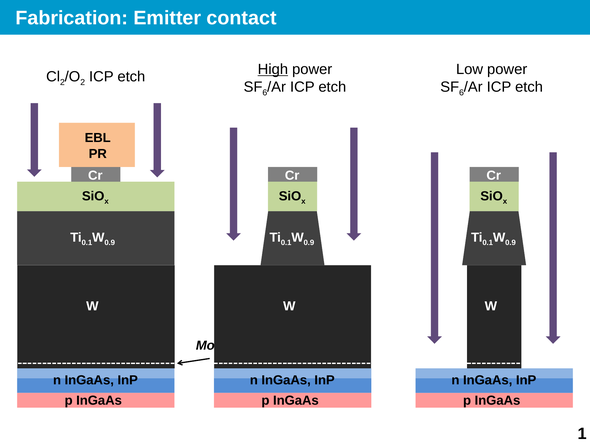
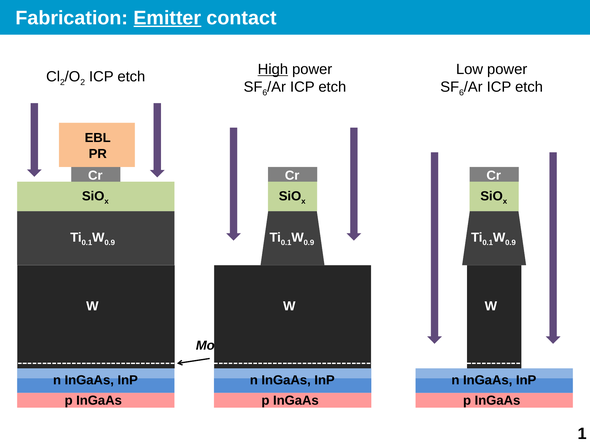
Emitter underline: none -> present
